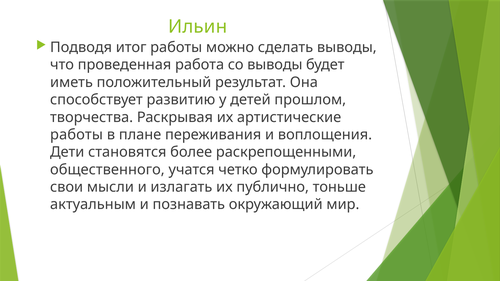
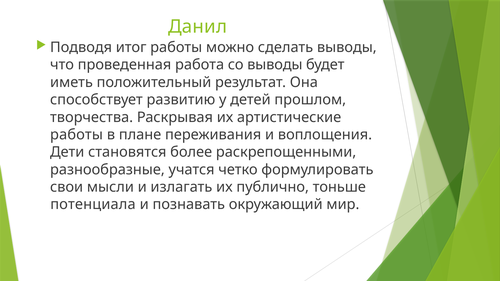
Ильин: Ильин -> Данил
общественного: общественного -> разнообразные
актуальным: актуальным -> потенциала
